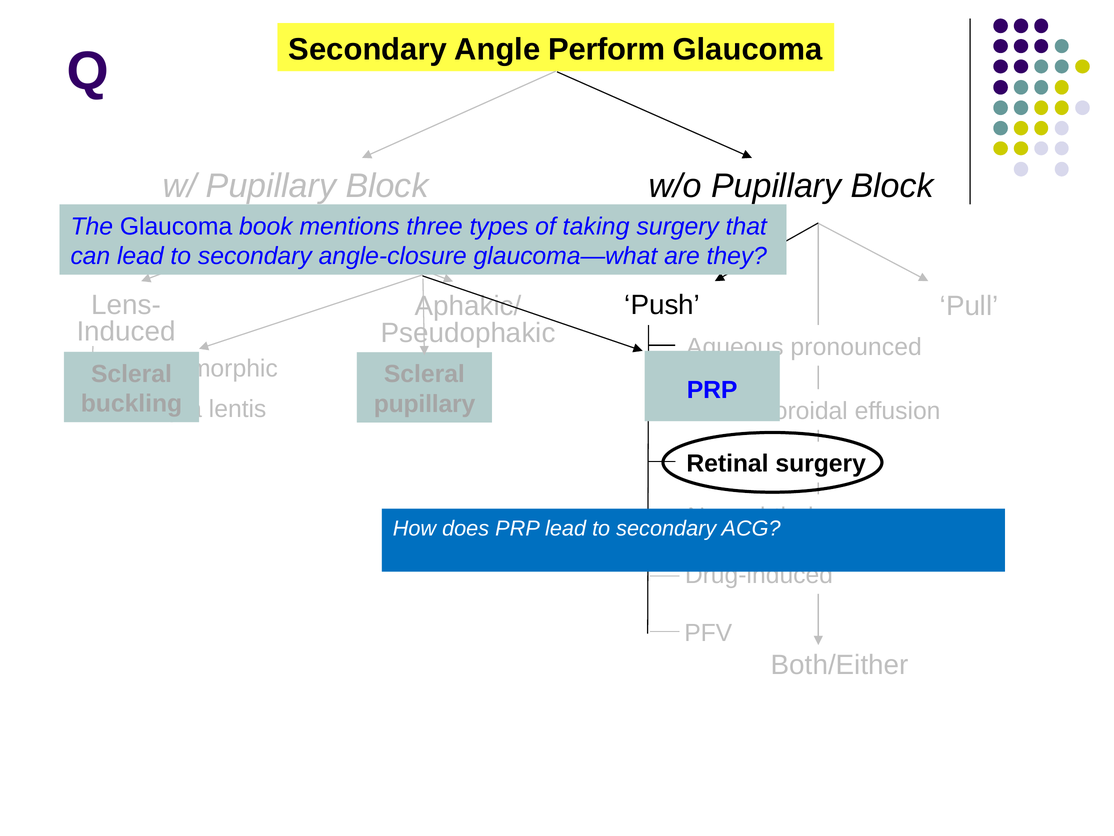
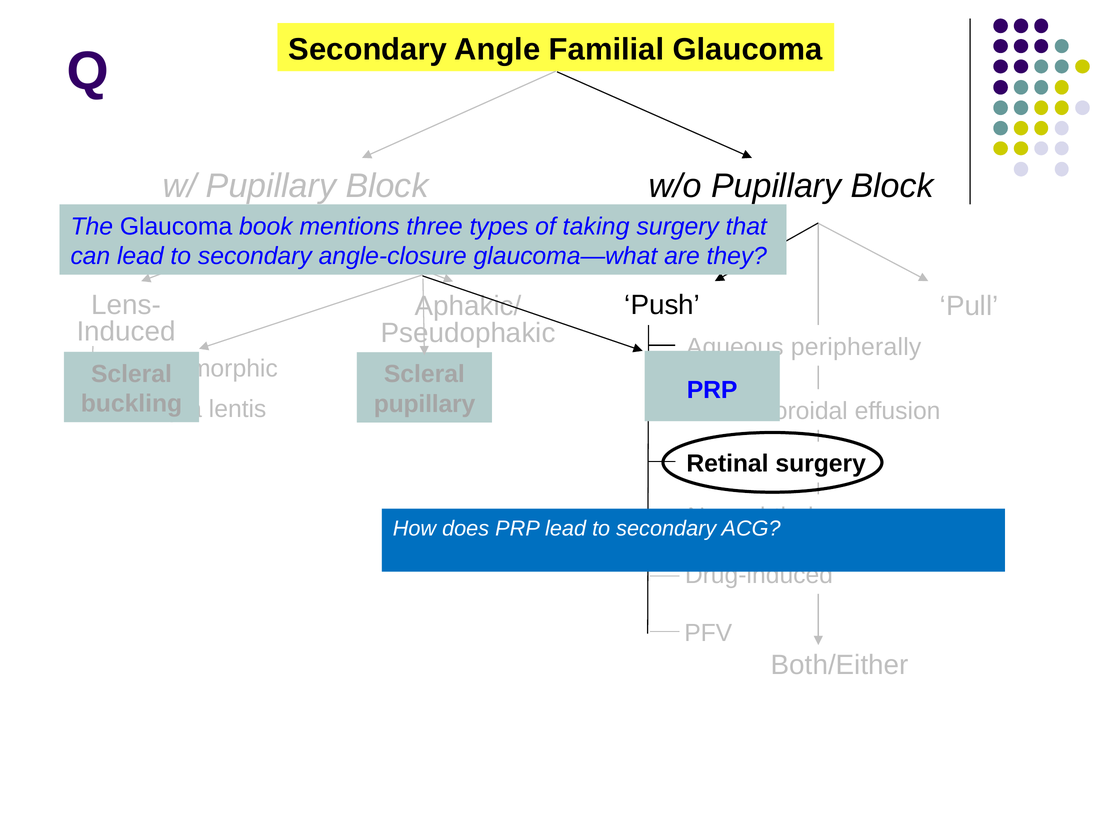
Perform: Perform -> Familial
pronounced: pronounced -> peripherally
